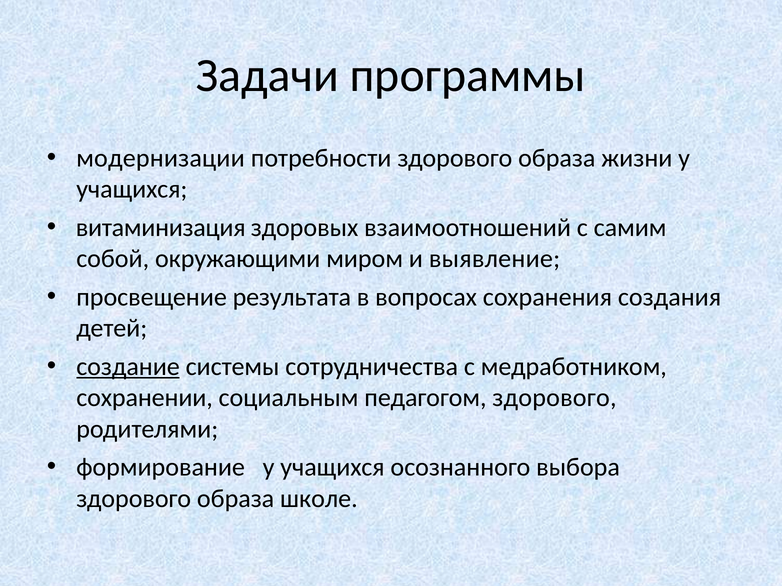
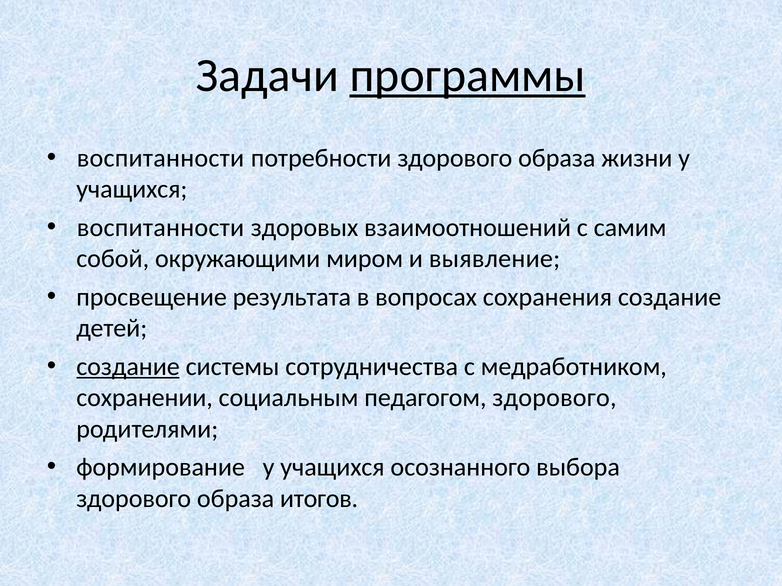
программы underline: none -> present
модернизации at (160, 158): модернизации -> воспитанности
витаминизация at (161, 228): витаминизация -> воспитанности
сохранения создания: создания -> создание
школе: школе -> итогов
